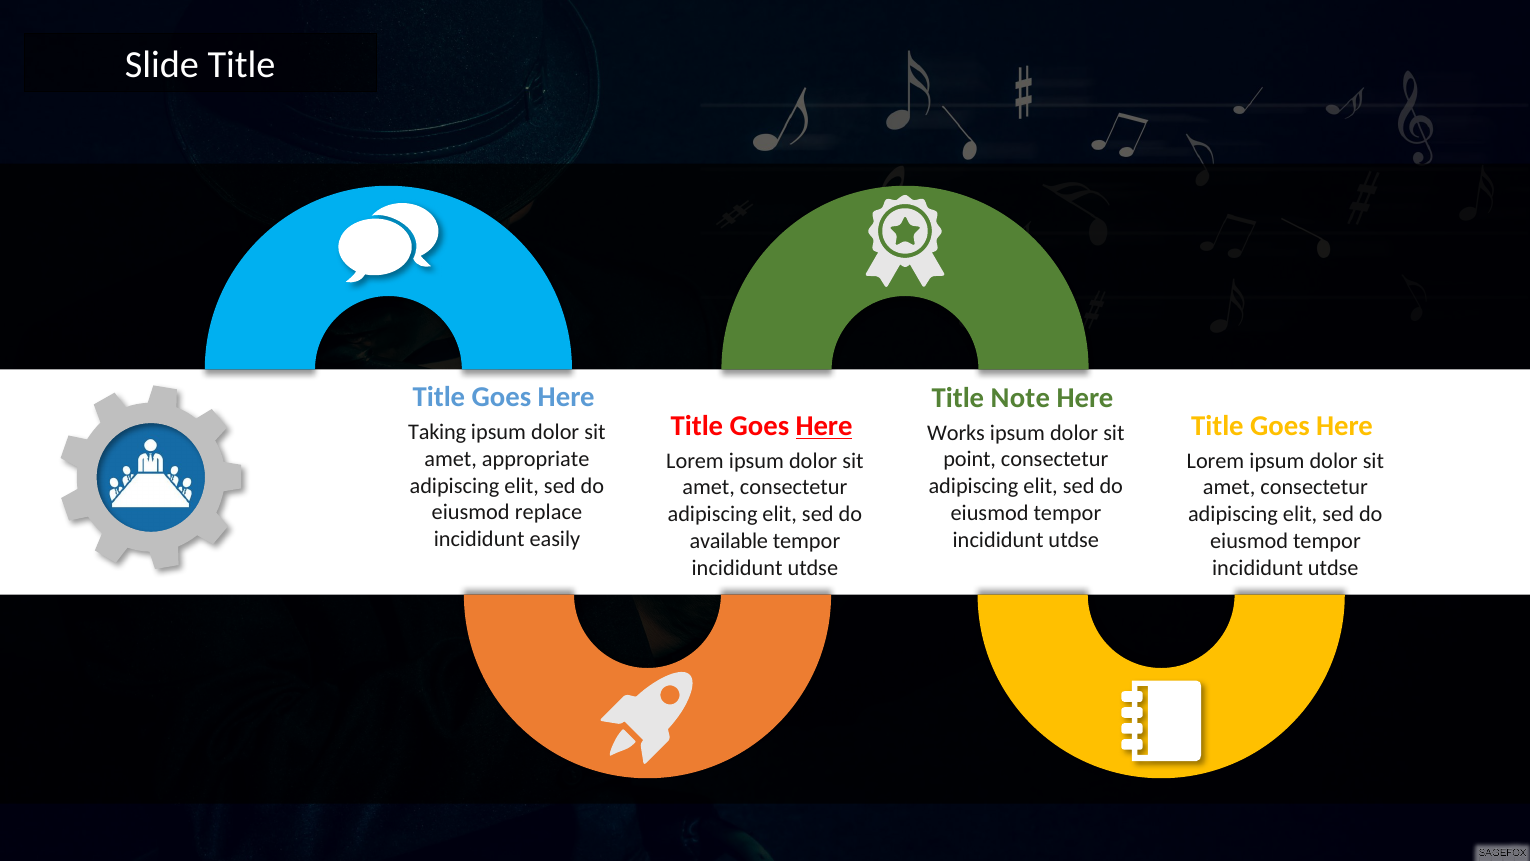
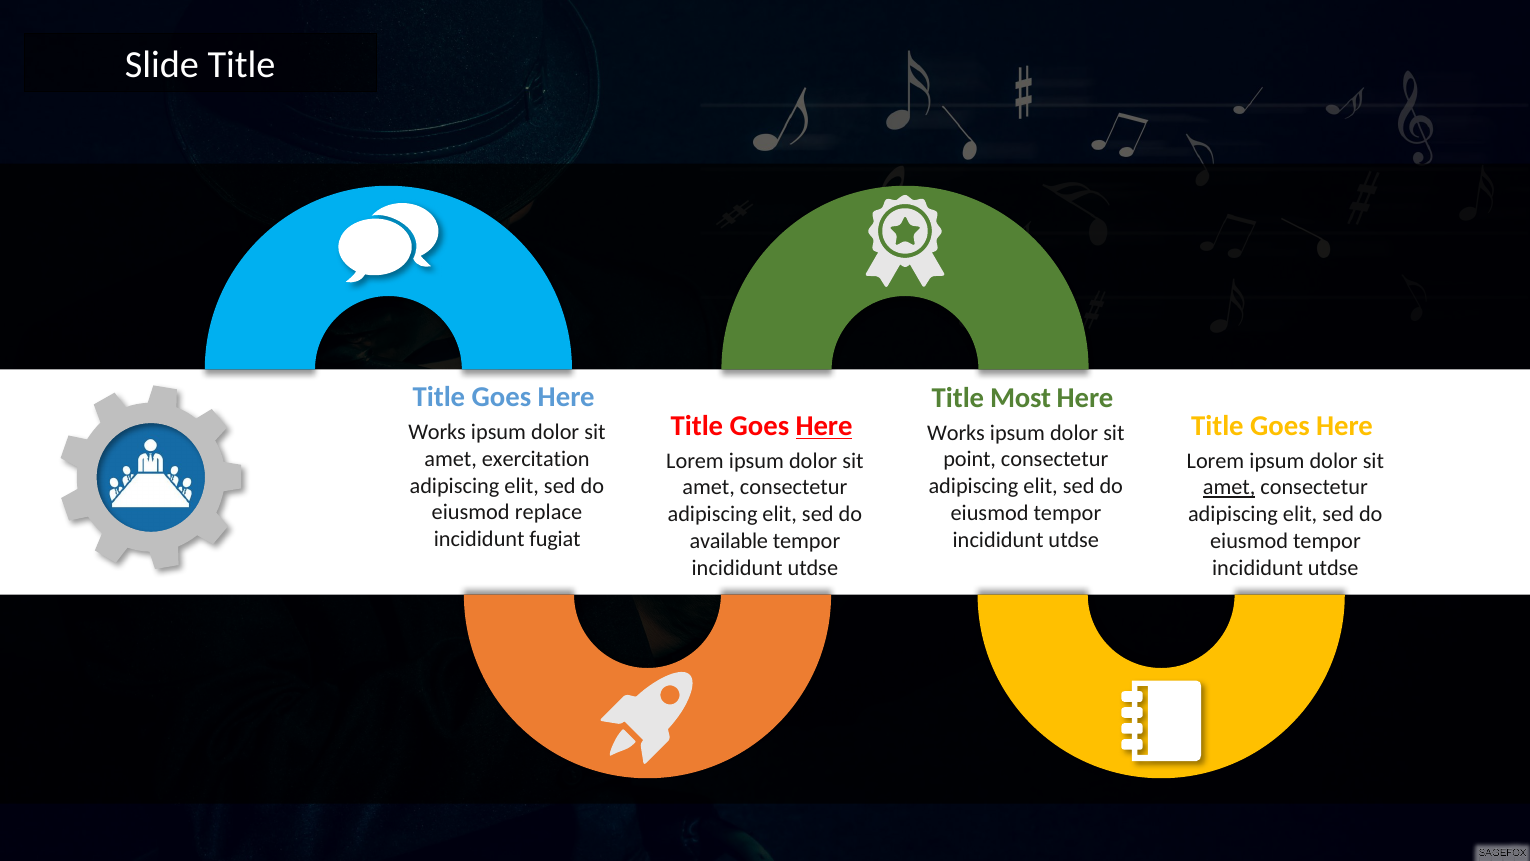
Note: Note -> Most
Taking at (437, 432): Taking -> Works
appropriate: appropriate -> exercitation
amet at (1229, 487) underline: none -> present
easily: easily -> fugiat
